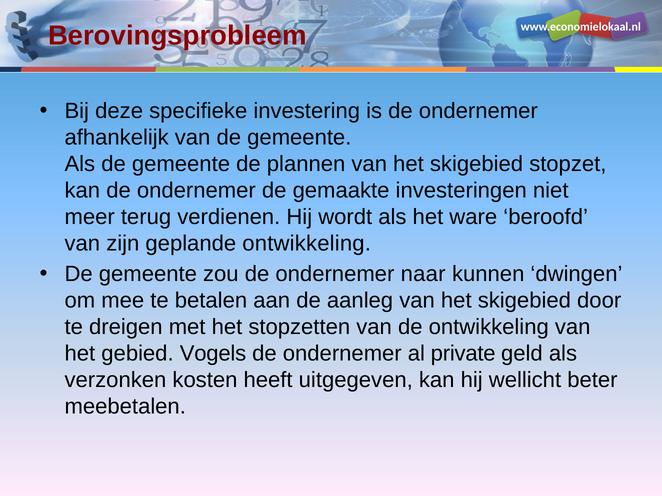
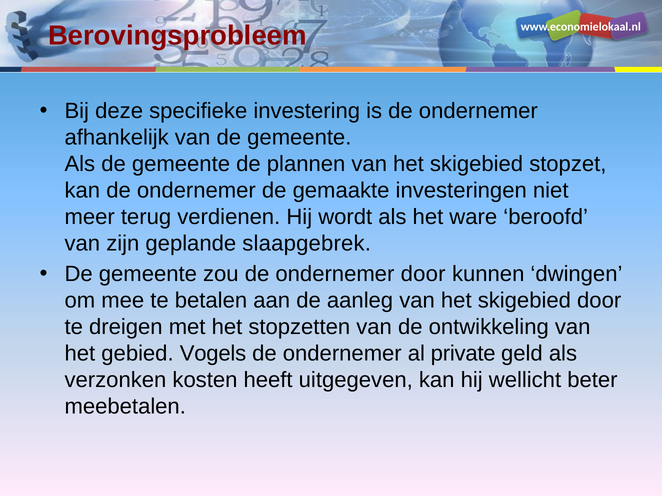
geplande ontwikkeling: ontwikkeling -> slaapgebrek
ondernemer naar: naar -> door
